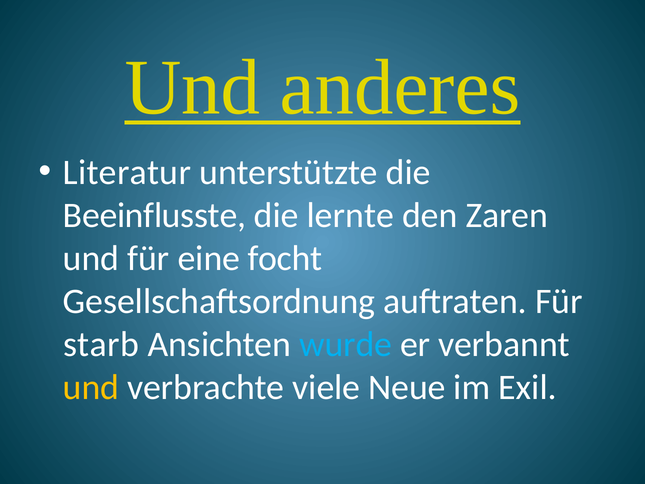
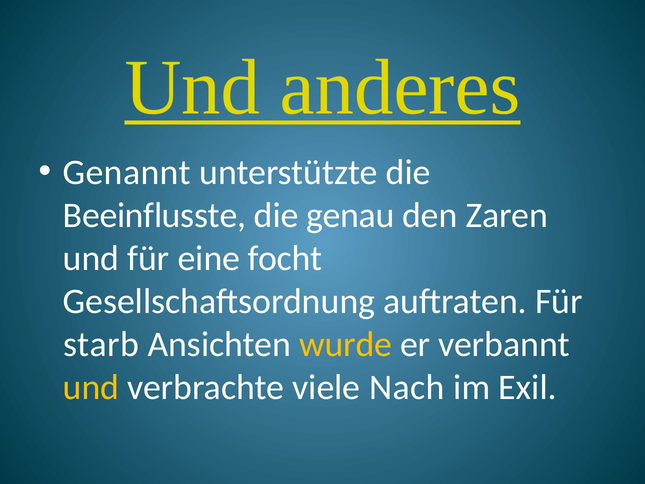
Literatur: Literatur -> Genannt
lernte: lernte -> genau
wurde colour: light blue -> yellow
Neue: Neue -> Nach
